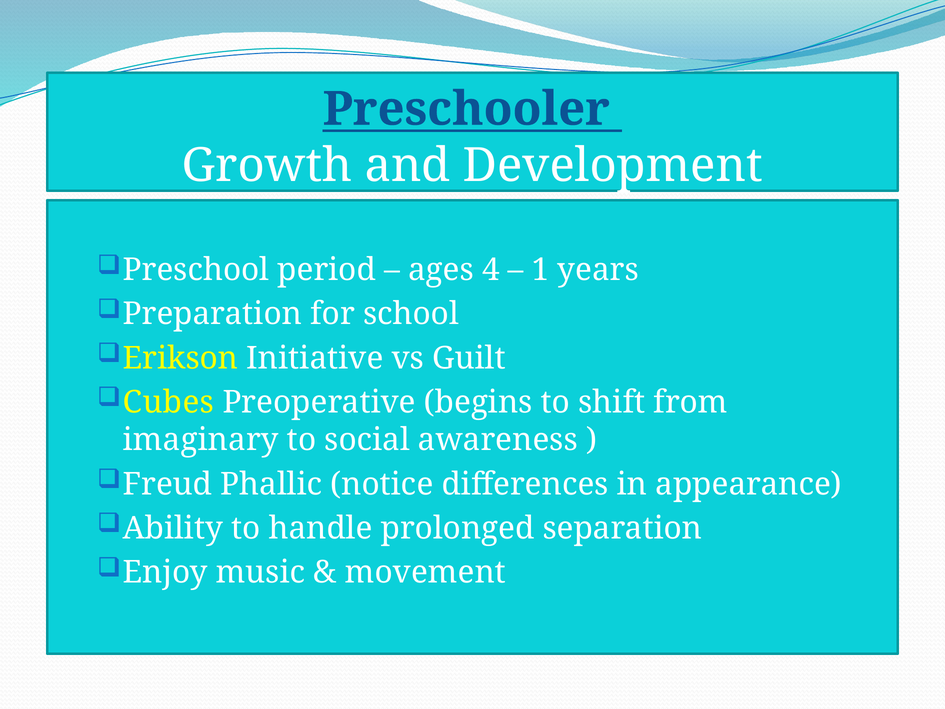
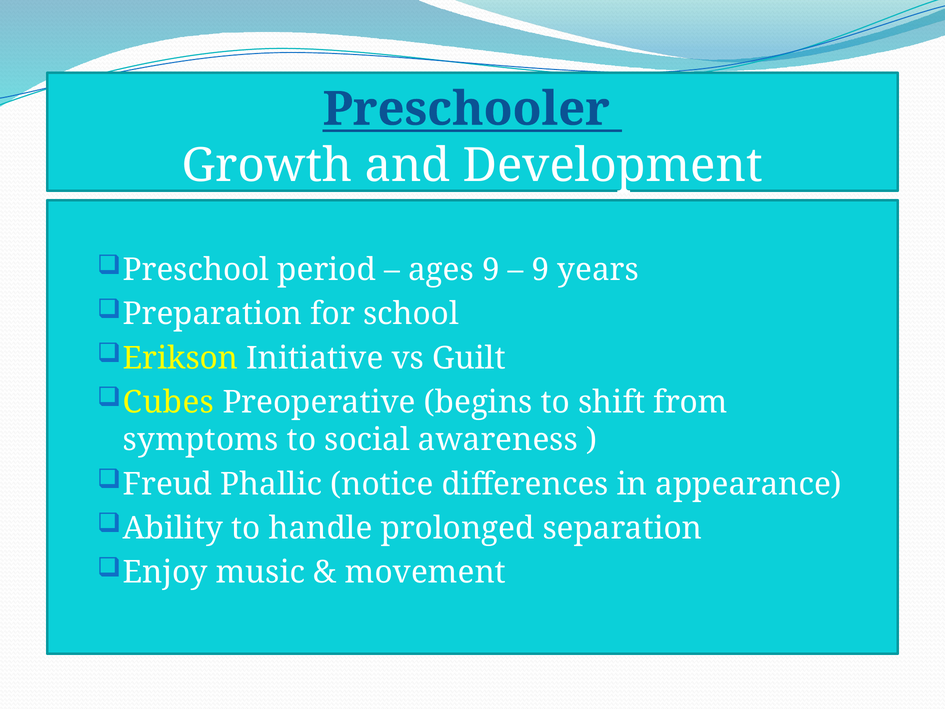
ages 4: 4 -> 9
1 at (540, 270): 1 -> 9
imaginary: imaginary -> symptoms
